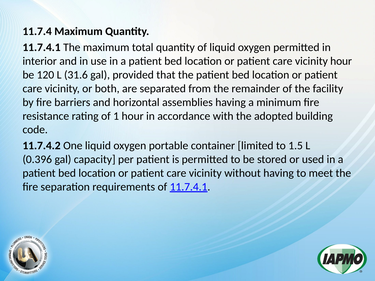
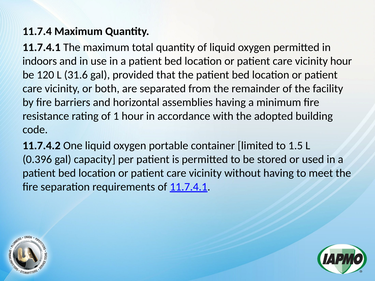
interior: interior -> indoors
